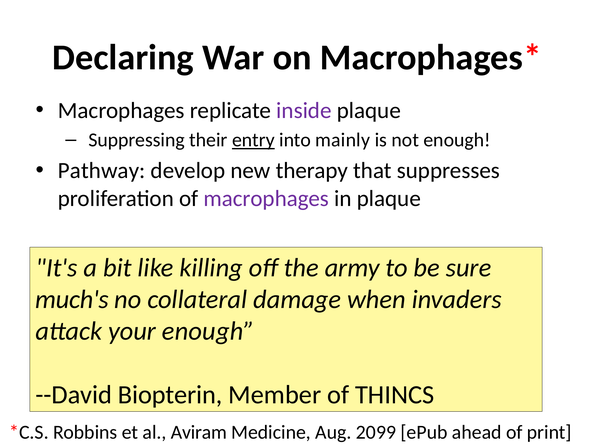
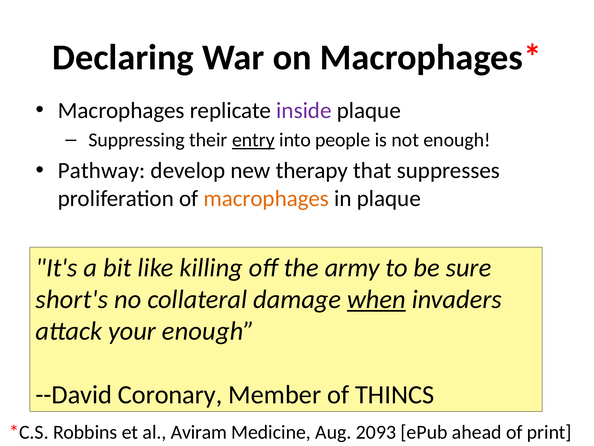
mainly: mainly -> people
macrophages at (266, 198) colour: purple -> orange
much's: much's -> short's
when underline: none -> present
Biopterin: Biopterin -> Coronary
2099: 2099 -> 2093
